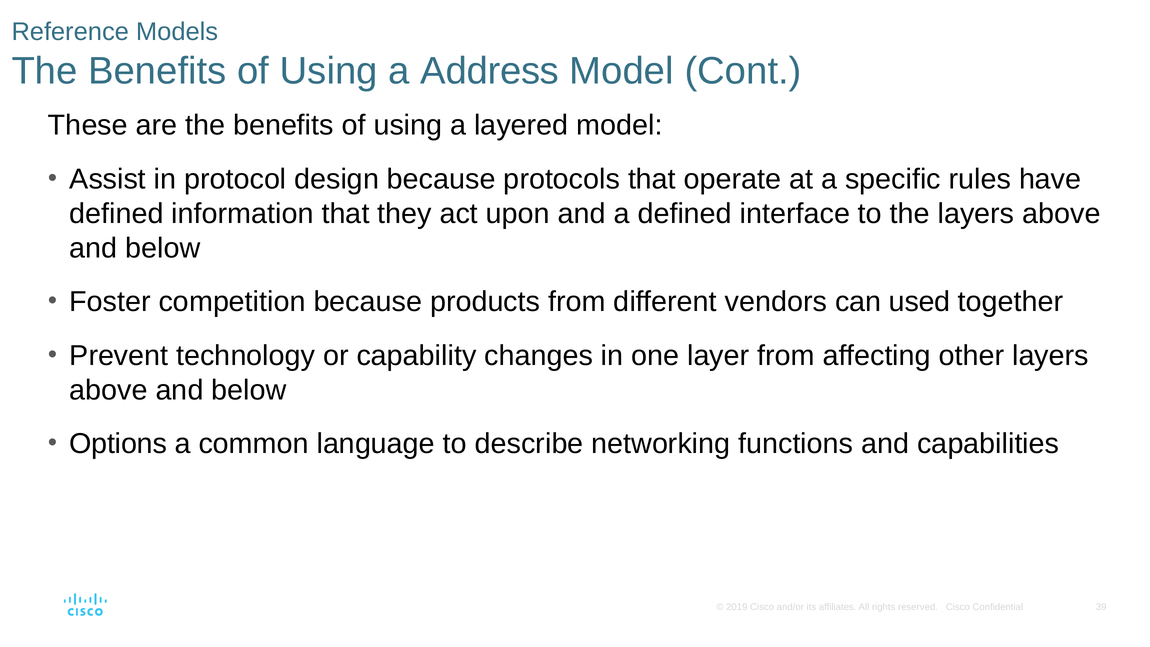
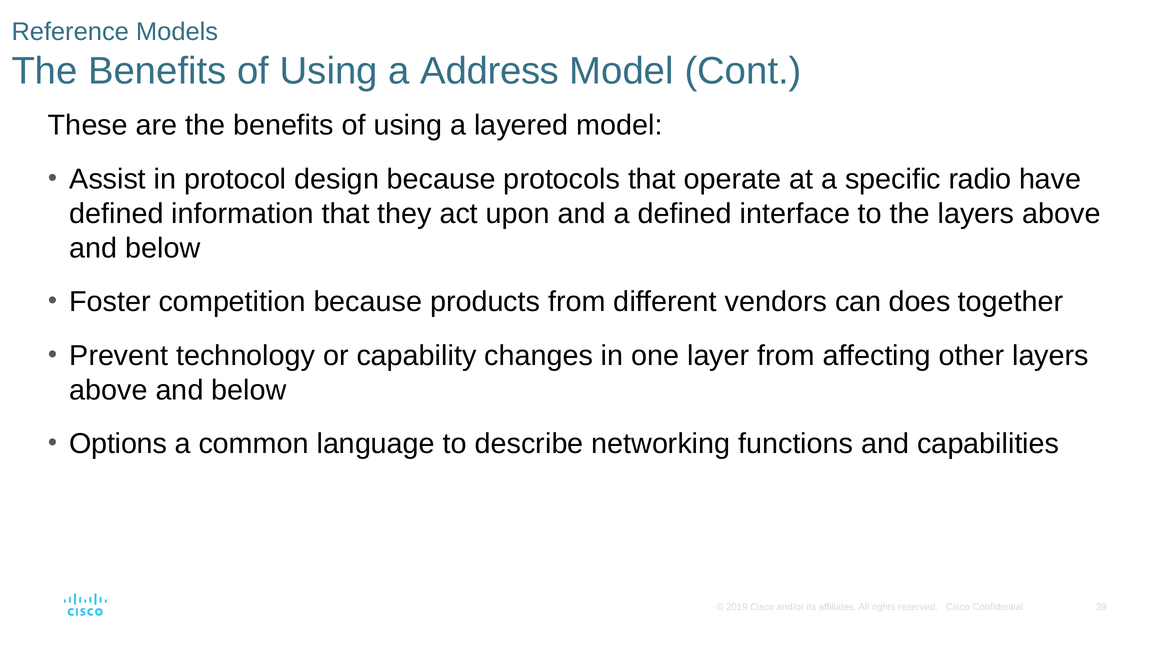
rules: rules -> radio
used: used -> does
